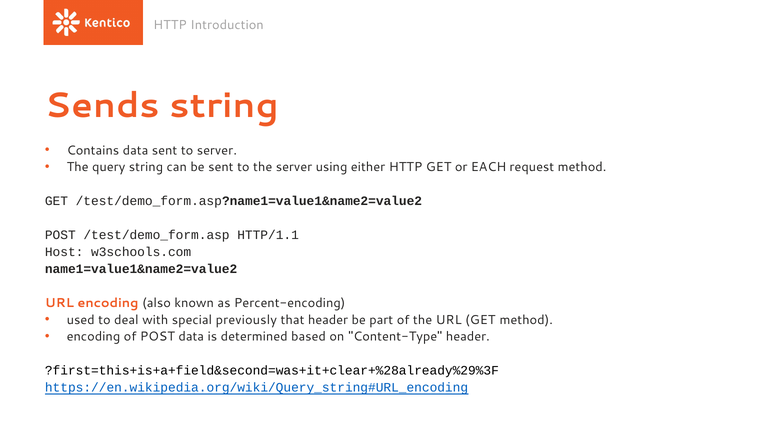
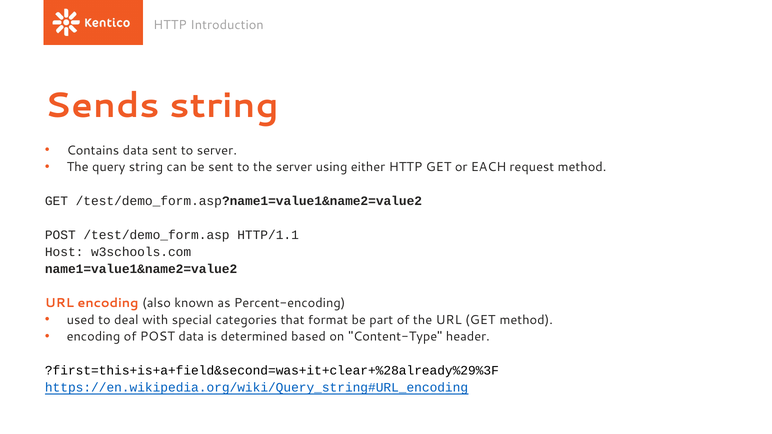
previously: previously -> categories
that header: header -> format
